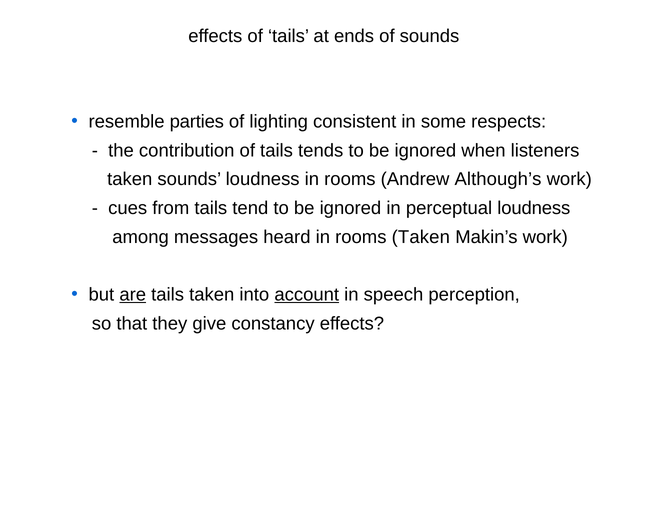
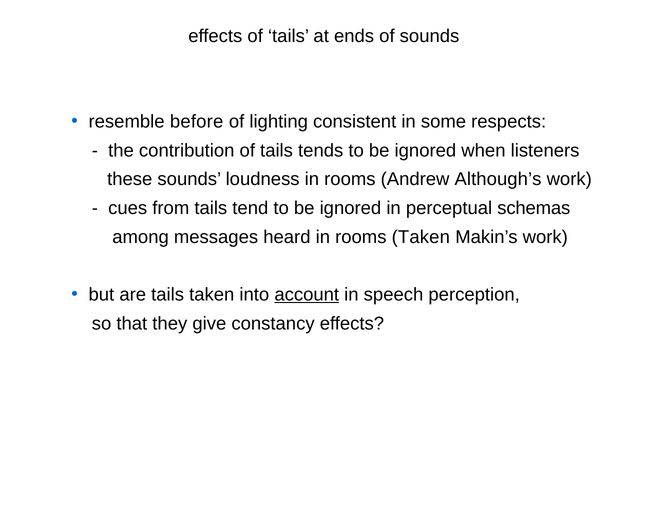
parties: parties -> before
taken at (130, 179): taken -> these
perceptual loudness: loudness -> schemas
are underline: present -> none
